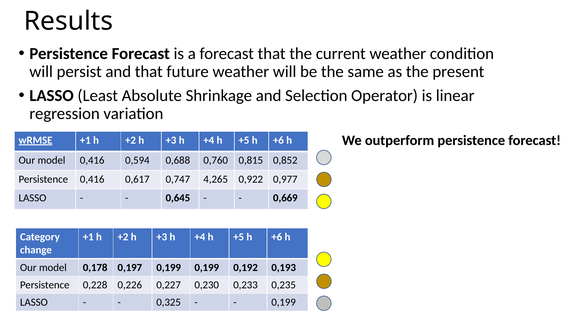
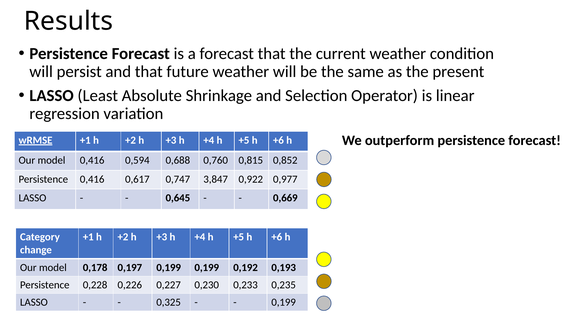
4,265: 4,265 -> 3,847
